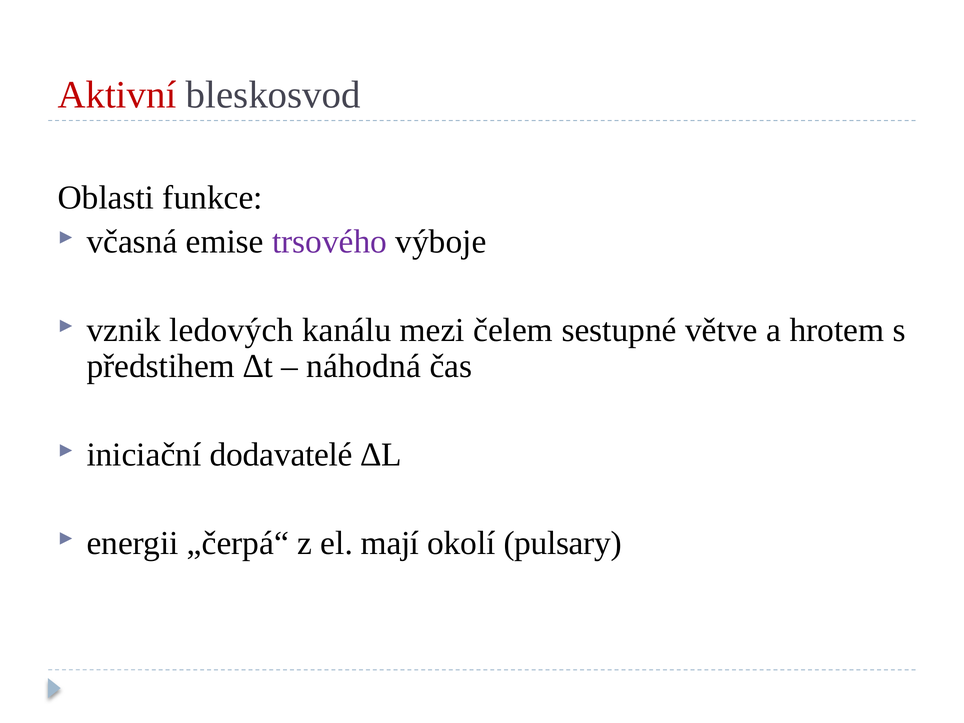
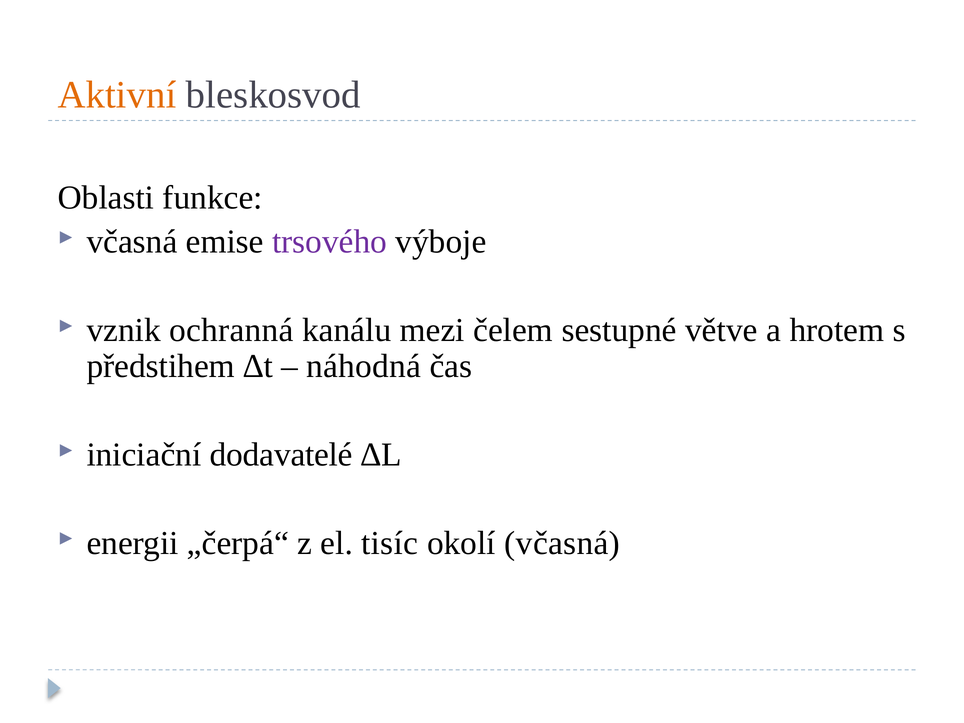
Aktivní colour: red -> orange
ledových: ledových -> ochranná
mají: mají -> tisíc
okolí pulsary: pulsary -> včasná
